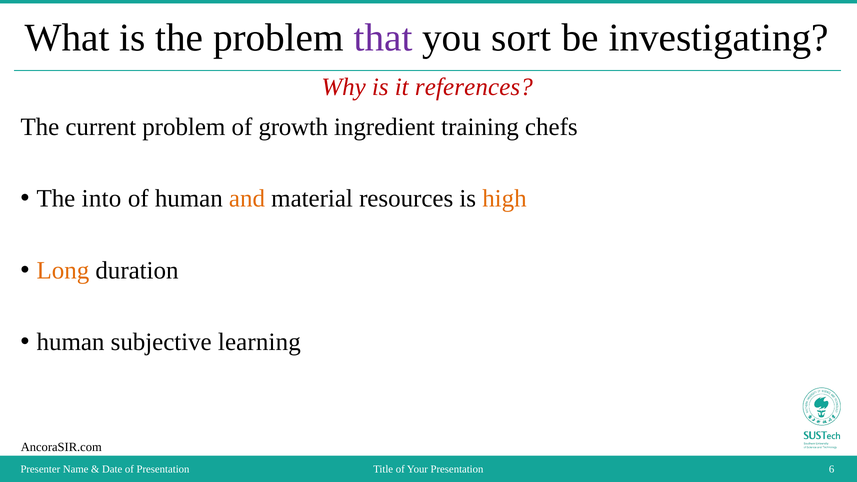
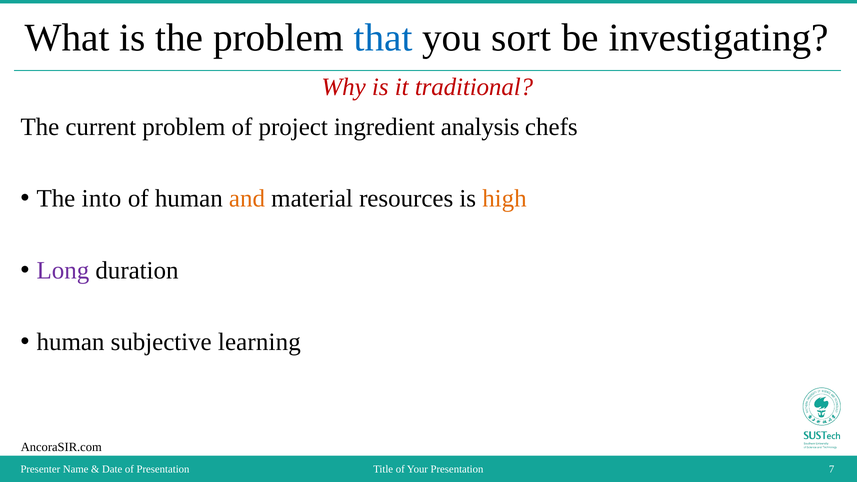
that colour: purple -> blue
references: references -> traditional
growth: growth -> project
training: training -> analysis
Long colour: orange -> purple
6: 6 -> 7
